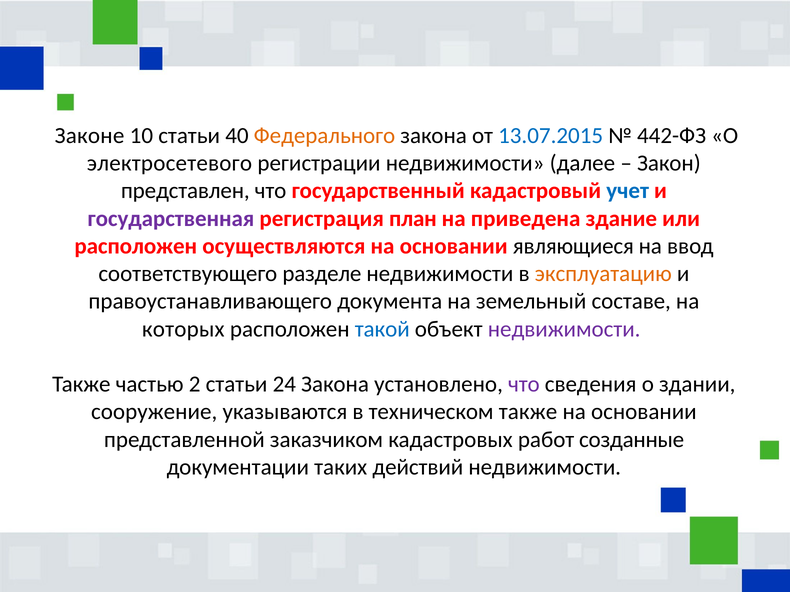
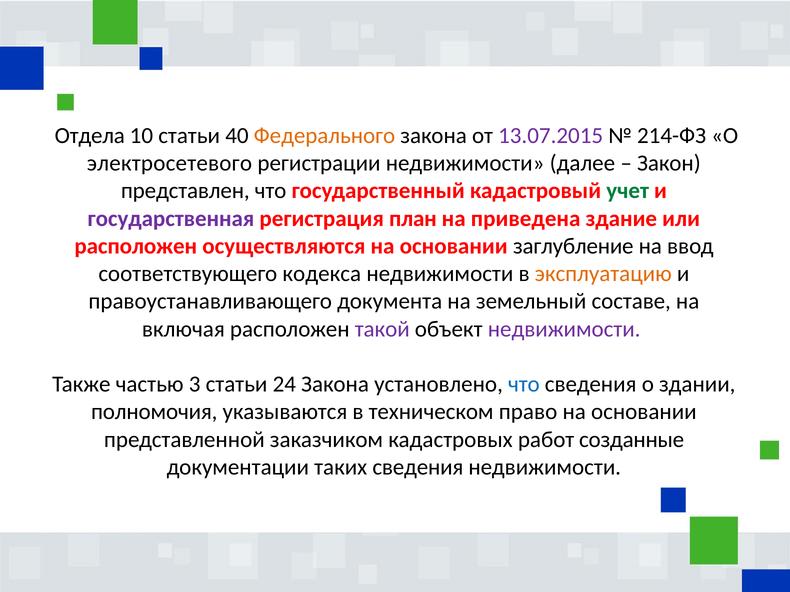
Законе: Законе -> Отдела
13.07.2015 colour: blue -> purple
442-ФЗ: 442-ФЗ -> 214-ФЗ
учет colour: blue -> green
являющиеся: являющиеся -> заглубление
разделе: разделе -> кодекса
которых: которых -> включая
такой colour: blue -> purple
2: 2 -> 3
что at (524, 385) colour: purple -> blue
сооружение: сооружение -> полномочия
техническом также: также -> право
таких действий: действий -> сведения
